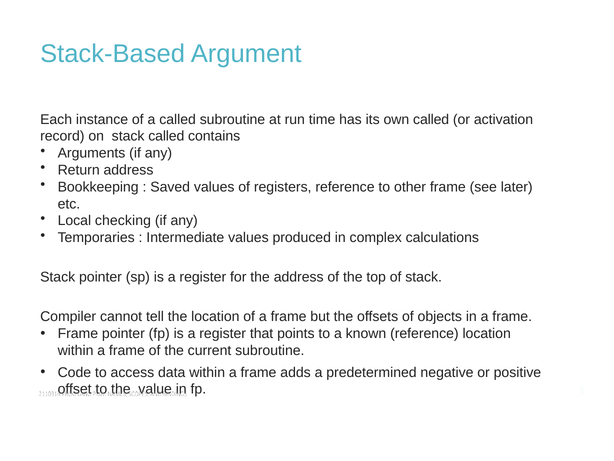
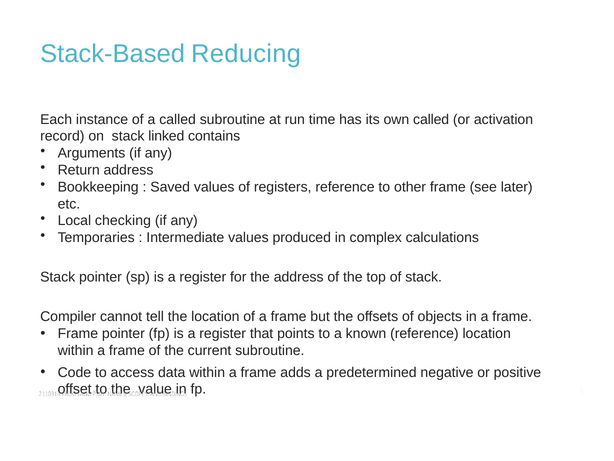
Argument: Argument -> Reducing
stack called: called -> linked
